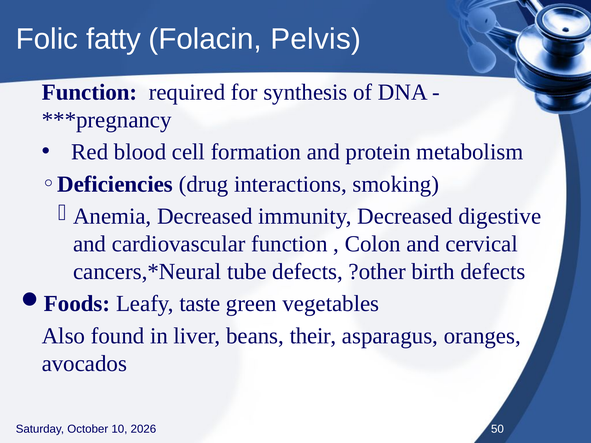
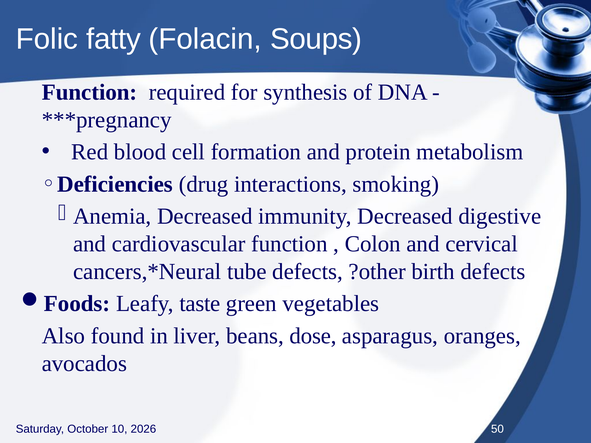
Pelvis: Pelvis -> Soups
their: their -> dose
